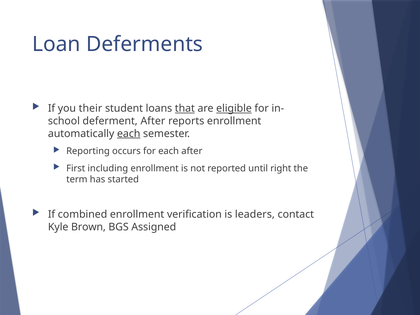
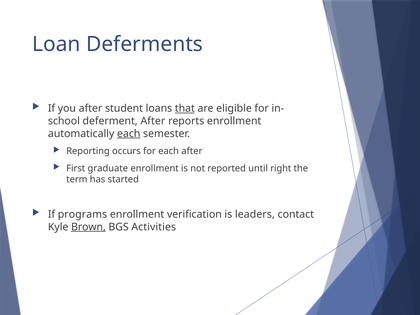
you their: their -> after
eligible underline: present -> none
including: including -> graduate
combined: combined -> programs
Brown underline: none -> present
Assigned: Assigned -> Activities
